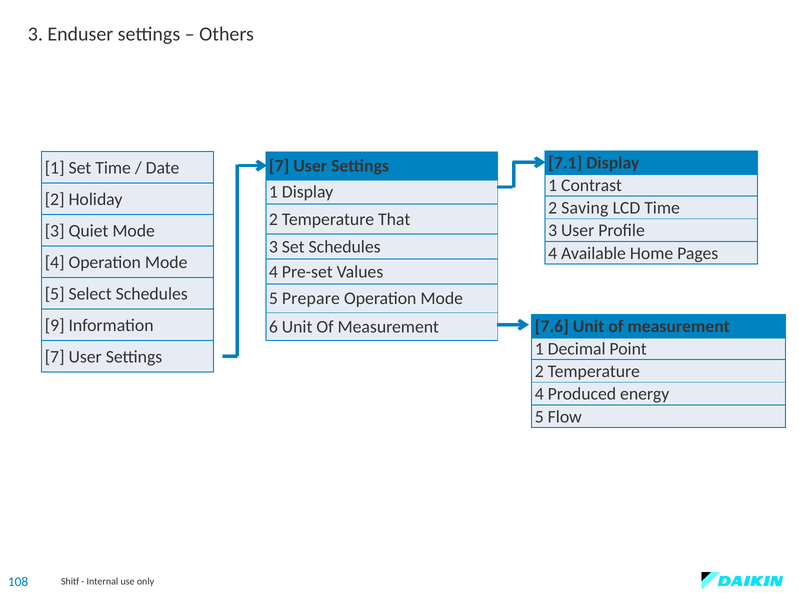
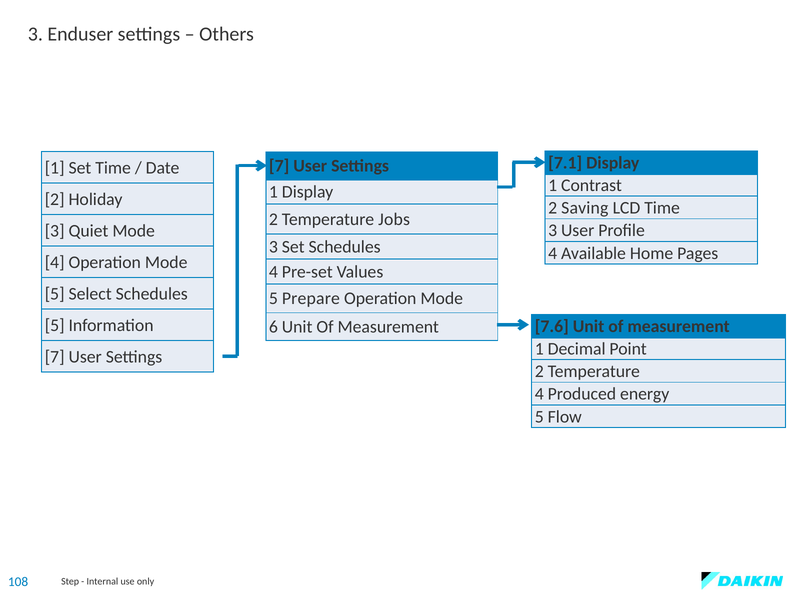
That: That -> Jobs
9 at (55, 325): 9 -> 5
Shitf: Shitf -> Step
